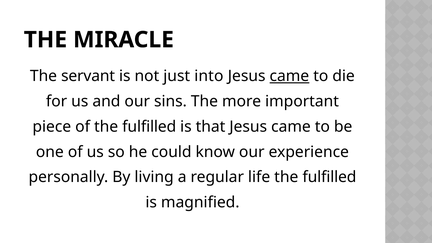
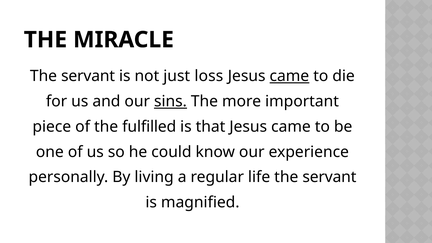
into: into -> loss
sins underline: none -> present
life the fulfilled: fulfilled -> servant
